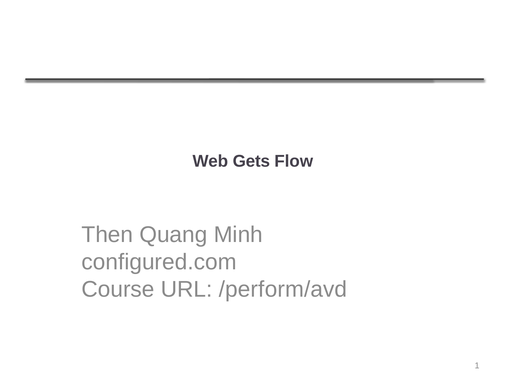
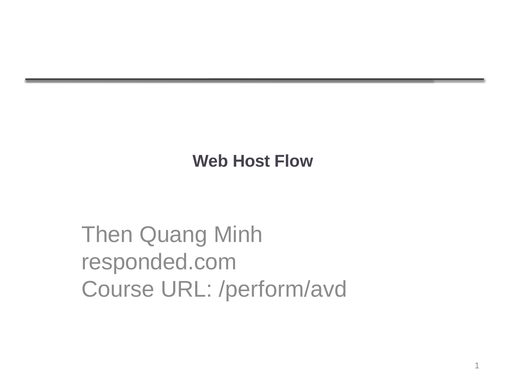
Gets: Gets -> Host
configured.com: configured.com -> responded.com
